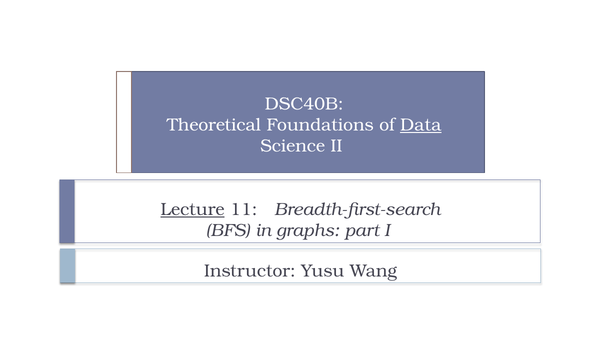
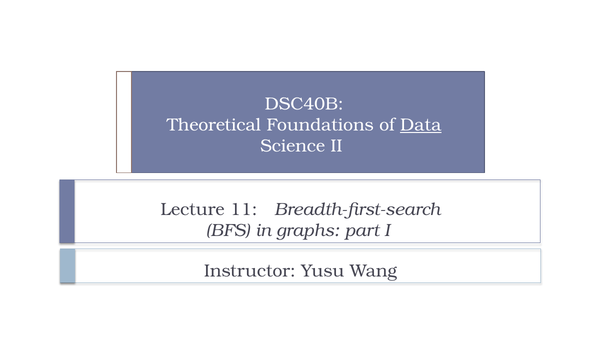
Lecture underline: present -> none
